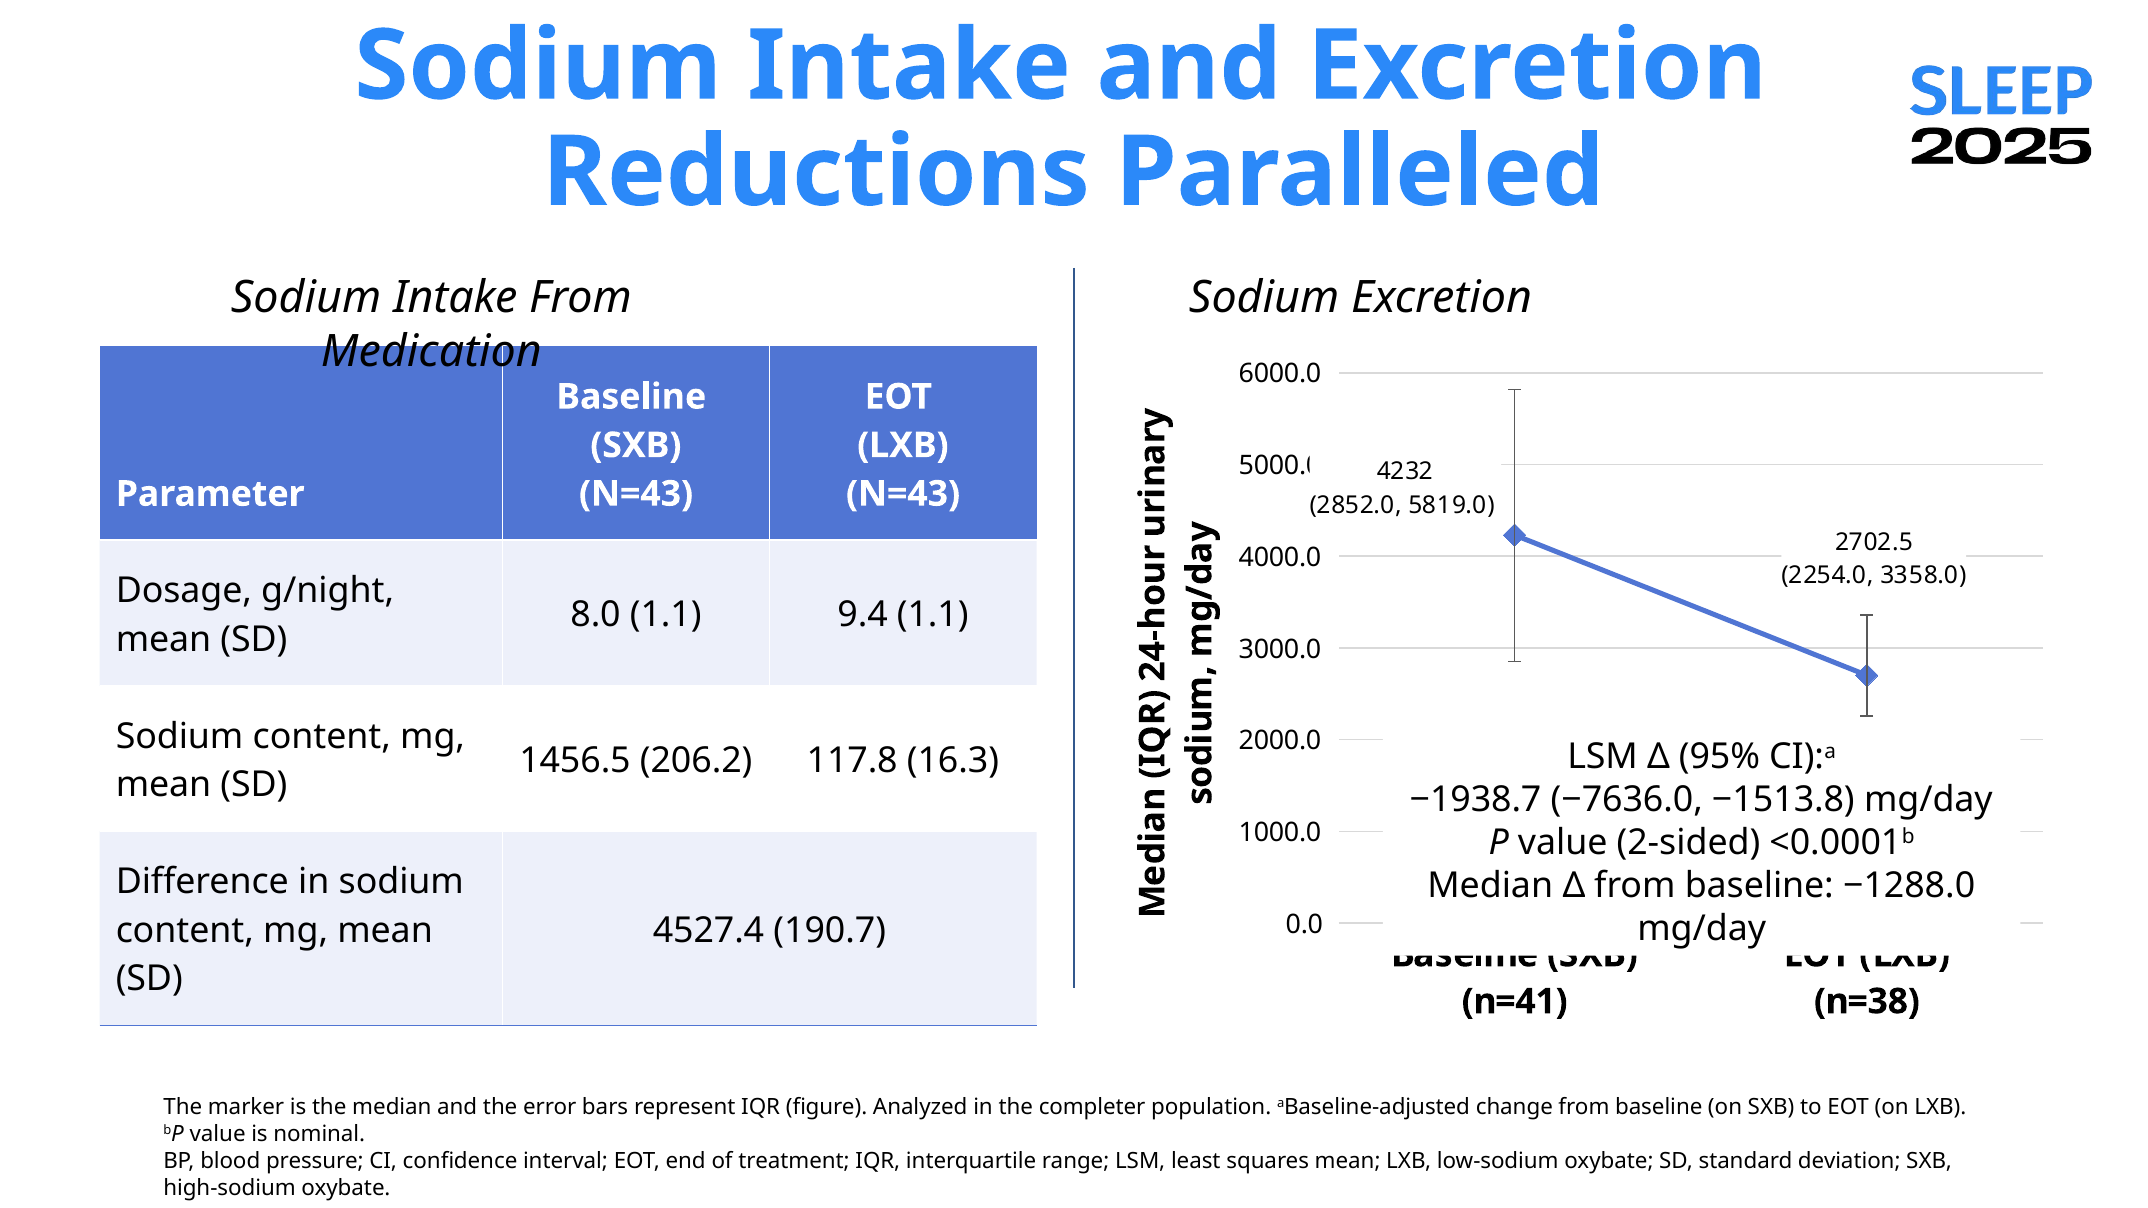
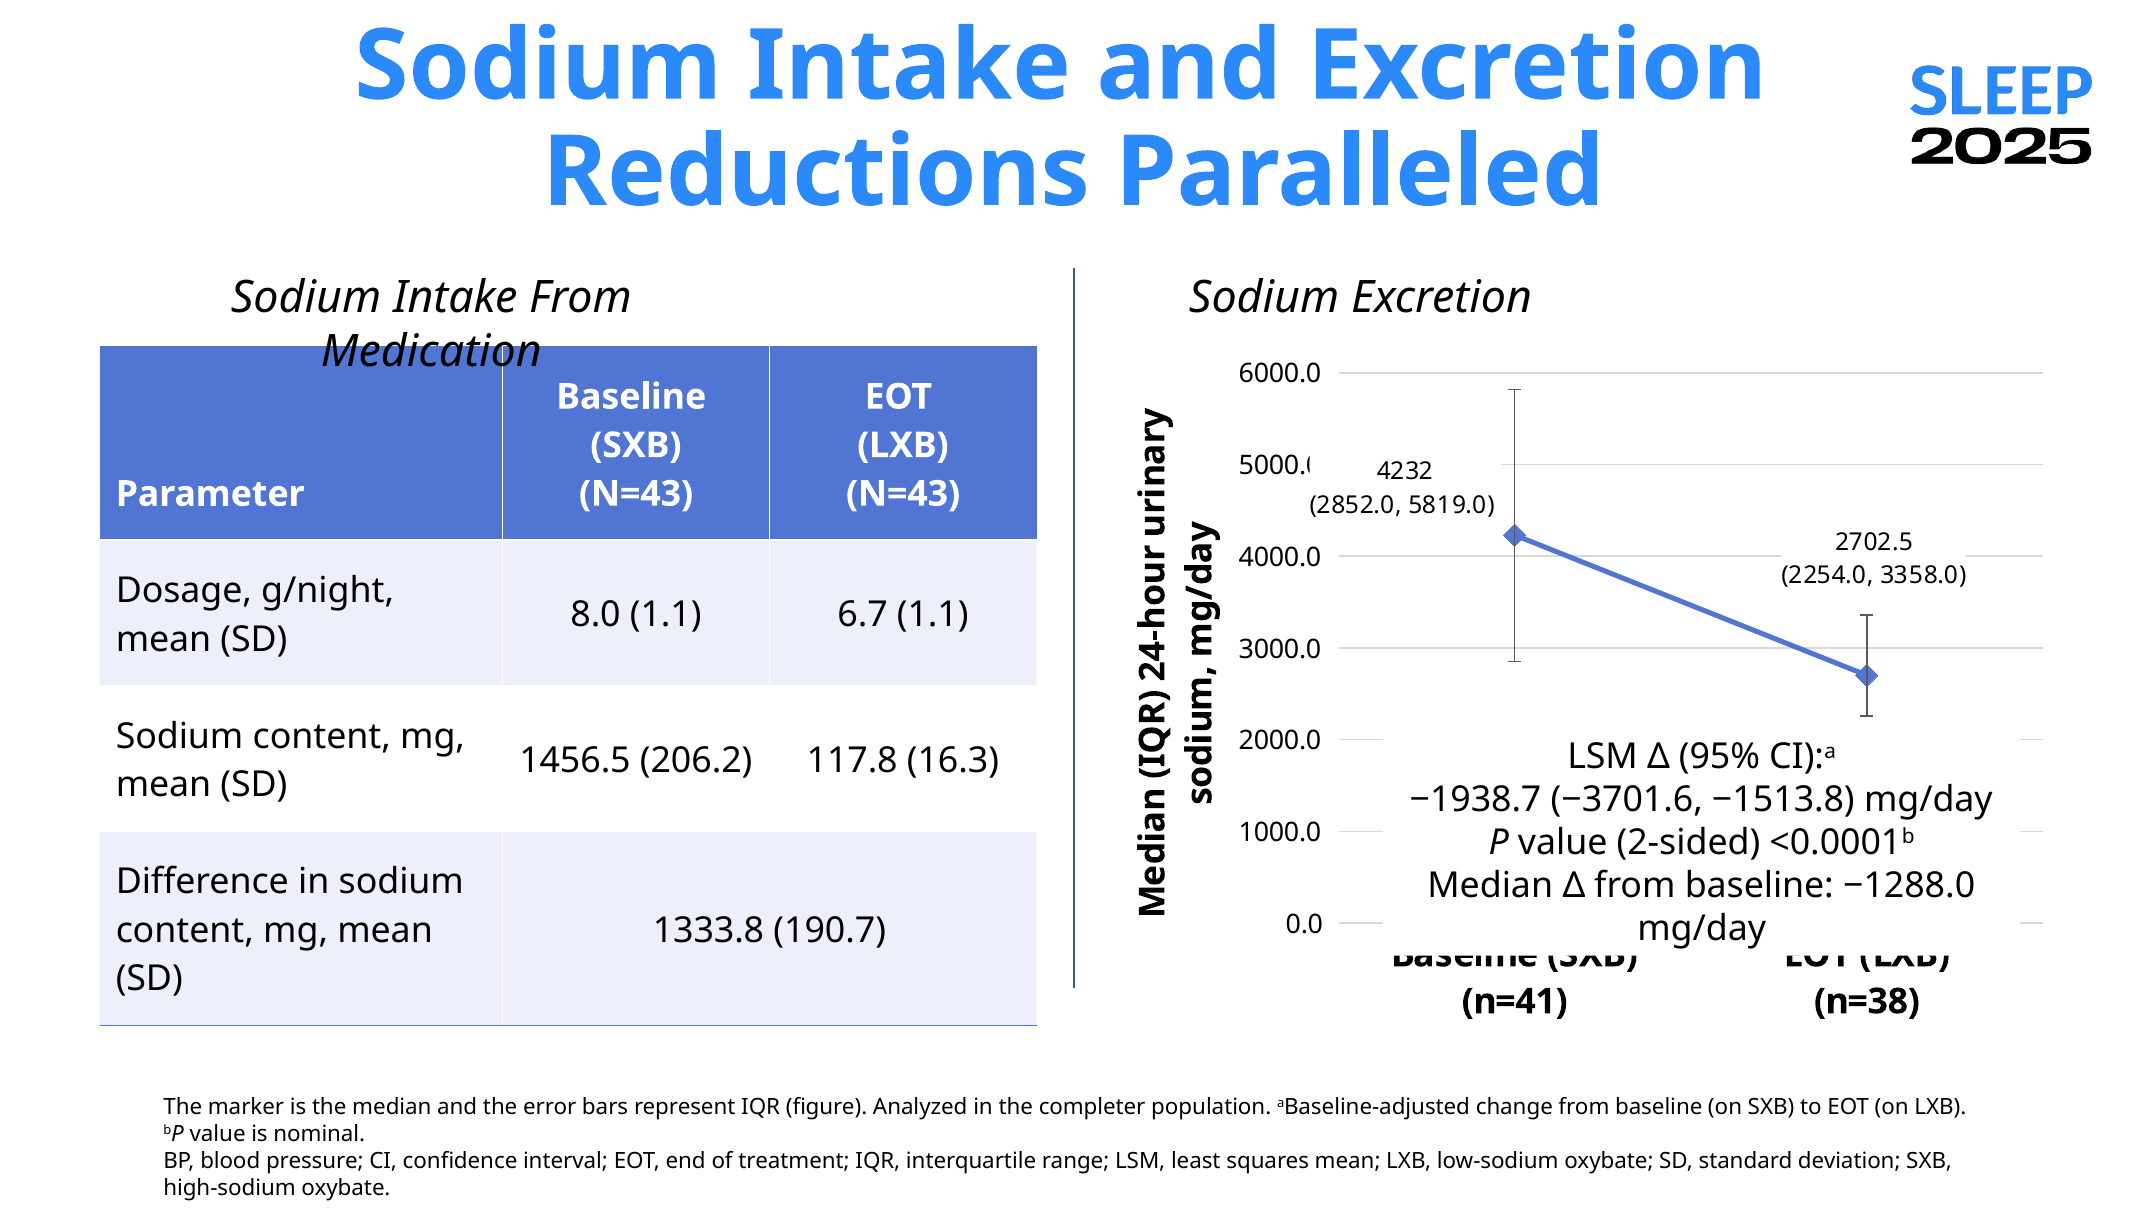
9.4: 9.4 -> 6.7
−7636.0: −7636.0 -> −3701.6
4527.4: 4527.4 -> 1333.8
